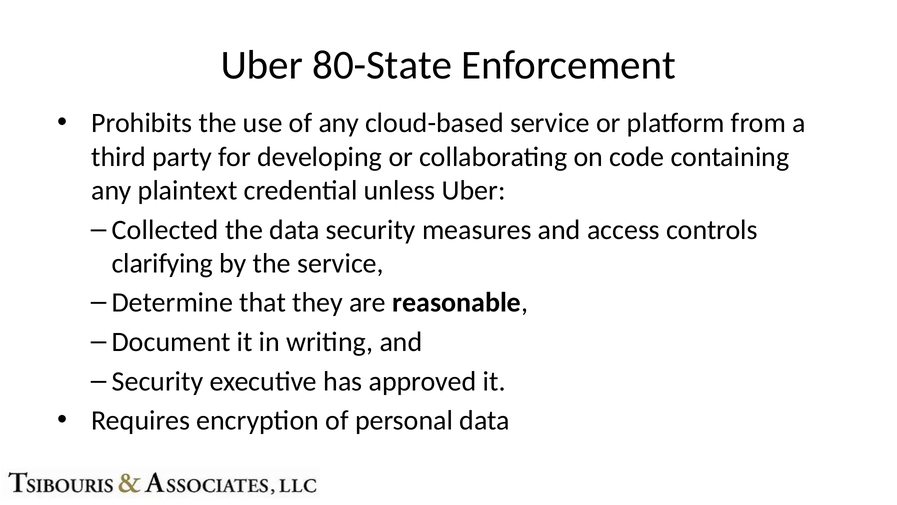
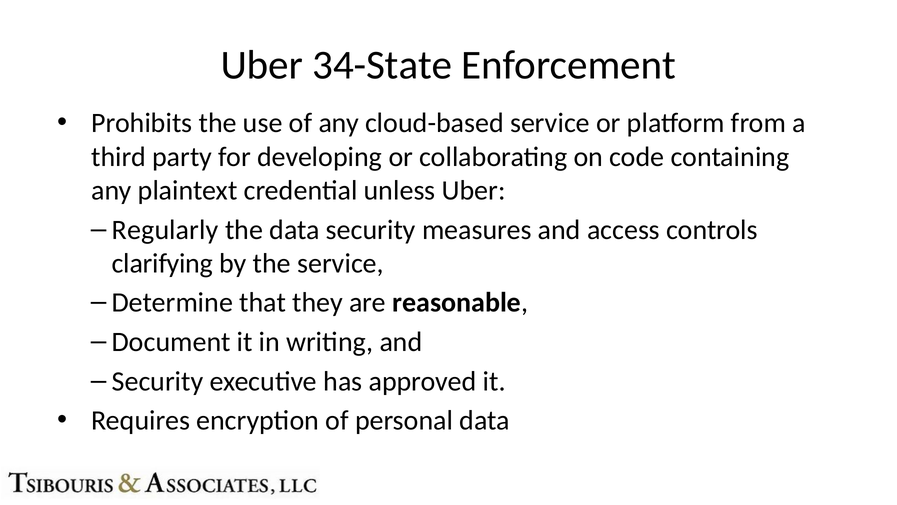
80-State: 80-State -> 34-State
Collected: Collected -> Regularly
